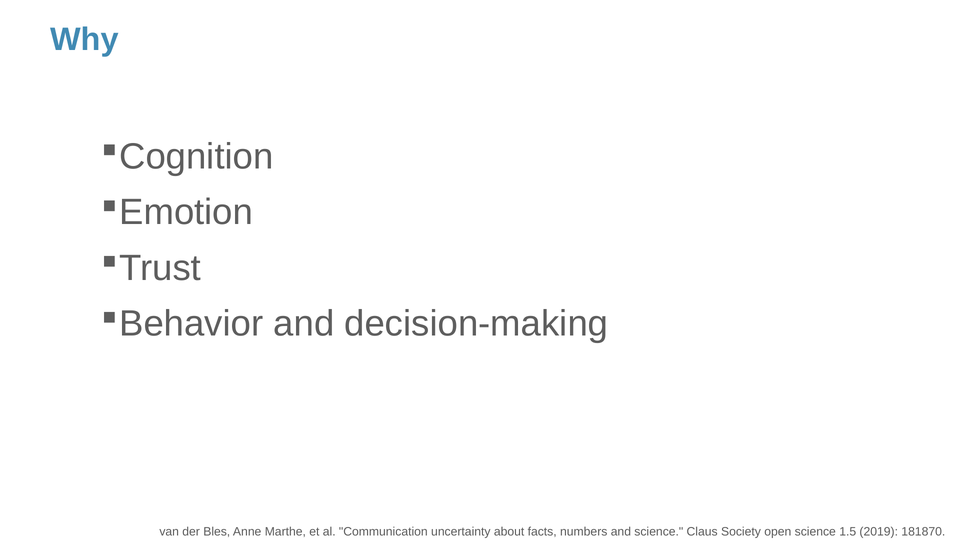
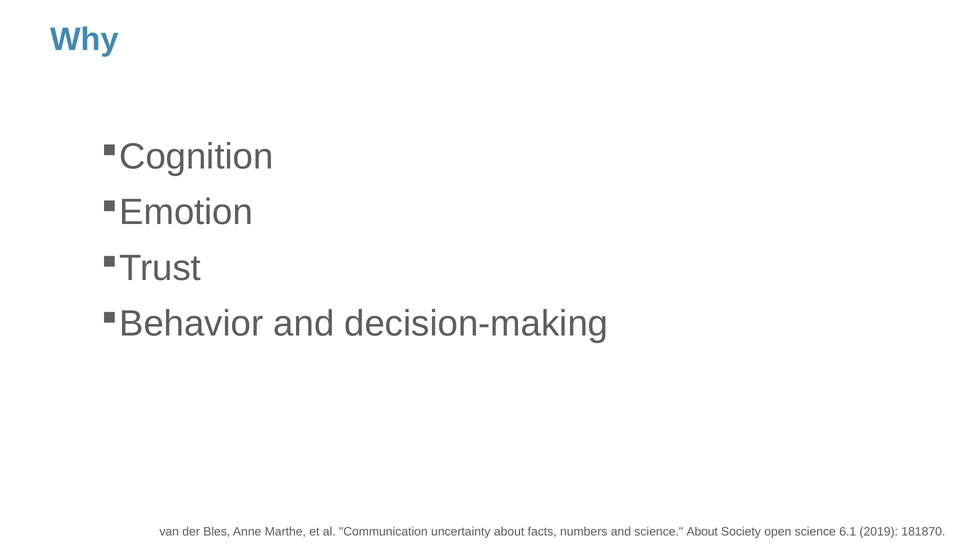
science Claus: Claus -> About
1.5: 1.5 -> 6.1
